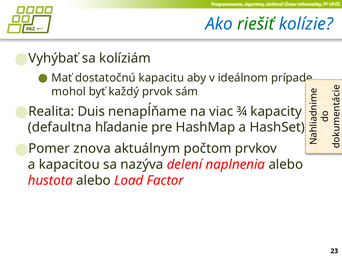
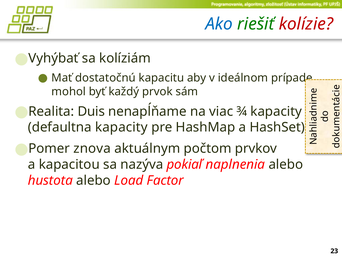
kolízie colour: blue -> red
defaultna hľadanie: hľadanie -> kapacity
delení: delení -> pokiaľ
